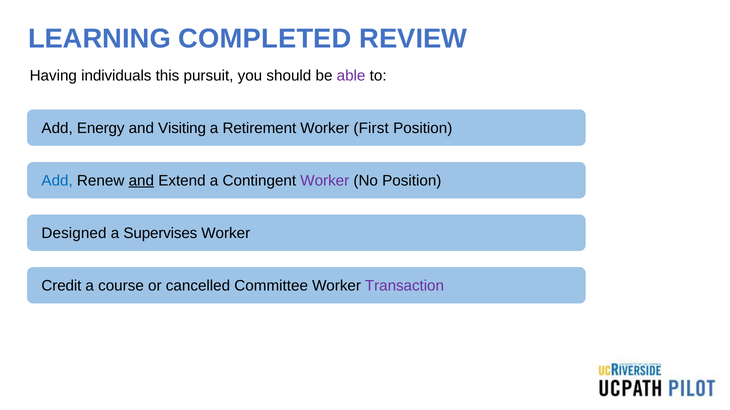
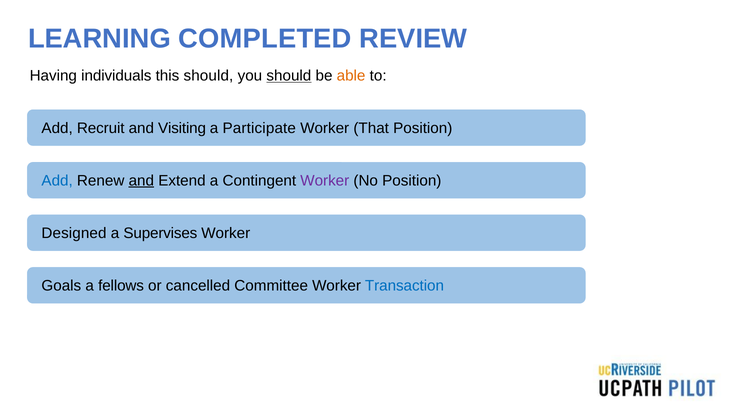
this pursuit: pursuit -> should
should at (289, 76) underline: none -> present
able colour: purple -> orange
Energy: Energy -> Recruit
Retirement: Retirement -> Participate
First: First -> That
Credit: Credit -> Goals
course: course -> fellows
Transaction colour: purple -> blue
